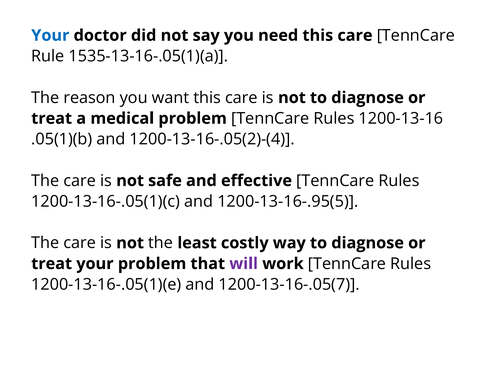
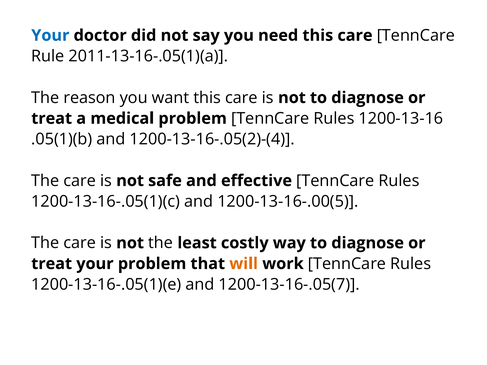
1535-13-16-.05(1)(a: 1535-13-16-.05(1)(a -> 2011-13-16-.05(1)(a
1200-13-16-.95(5: 1200-13-16-.95(5 -> 1200-13-16-.00(5
will colour: purple -> orange
